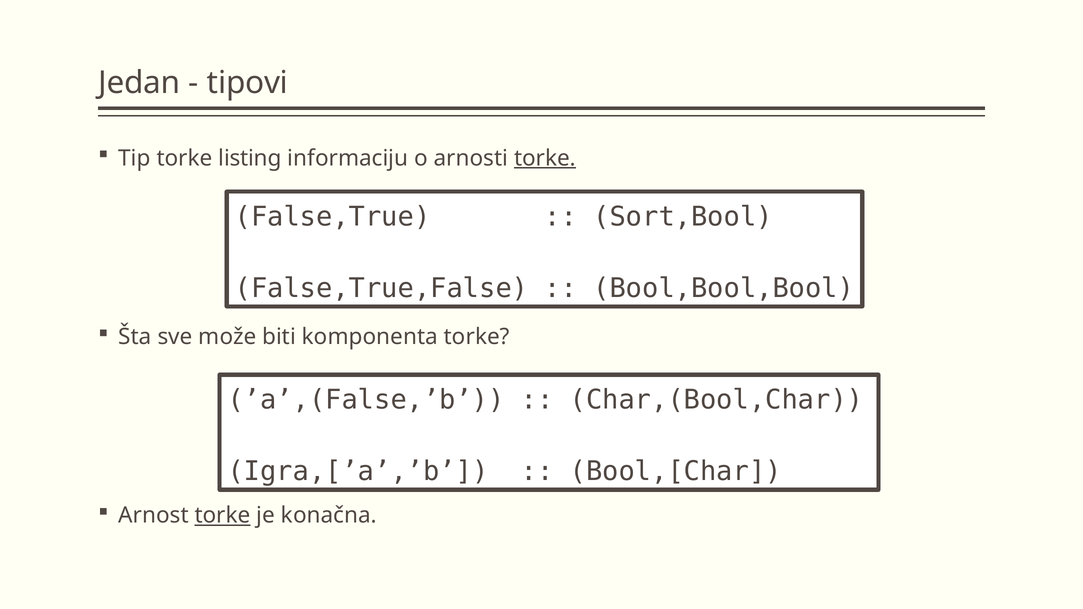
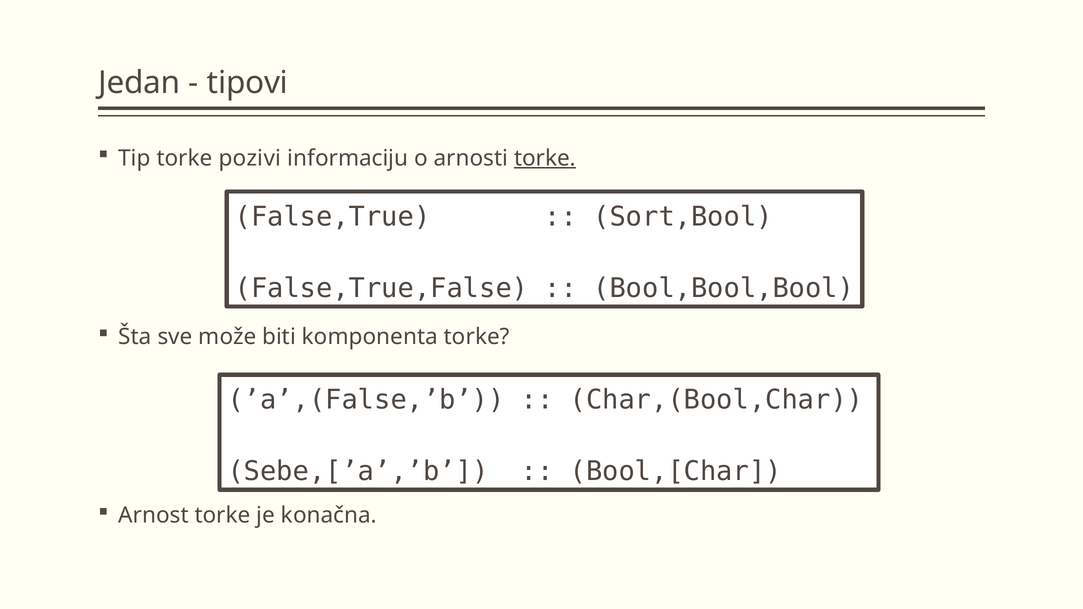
listing: listing -> pozivi
Igra,[’a’,’b: Igra,[’a’,’b -> Sebe,[’a’,’b
torke at (223, 516) underline: present -> none
